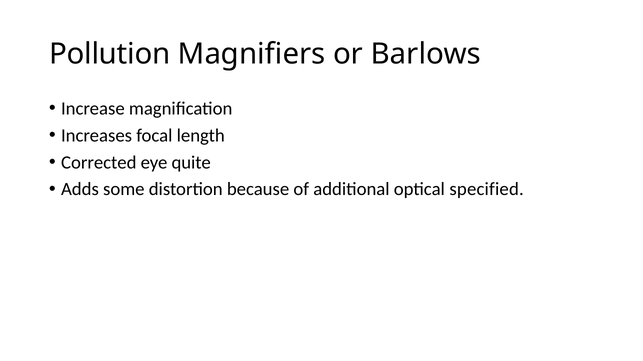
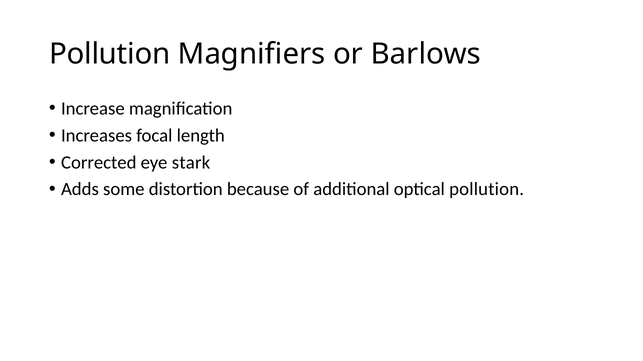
quite: quite -> stark
optical specified: specified -> pollution
